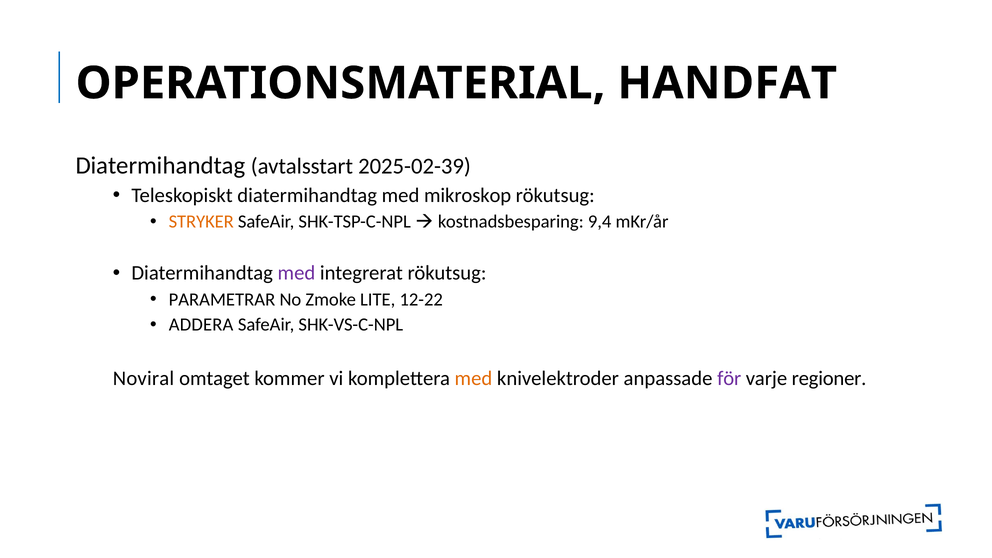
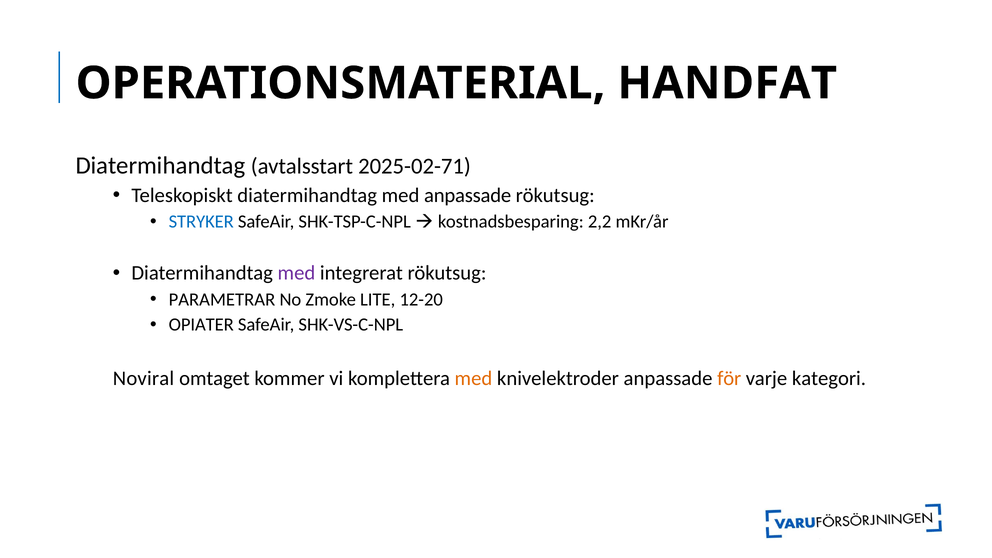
2025-02-39: 2025-02-39 -> 2025-02-71
med mikroskop: mikroskop -> anpassade
STRYKER colour: orange -> blue
9,4: 9,4 -> 2,2
12-22: 12-22 -> 12-20
ADDERA: ADDERA -> OPIATER
för colour: purple -> orange
regioner: regioner -> kategori
